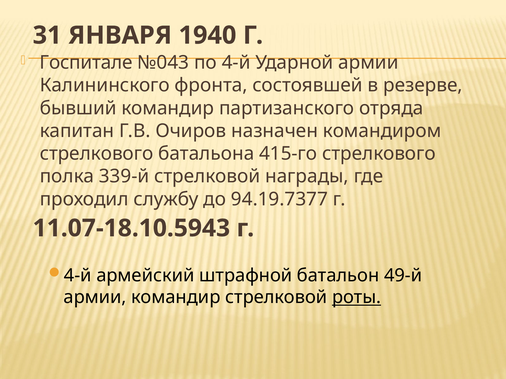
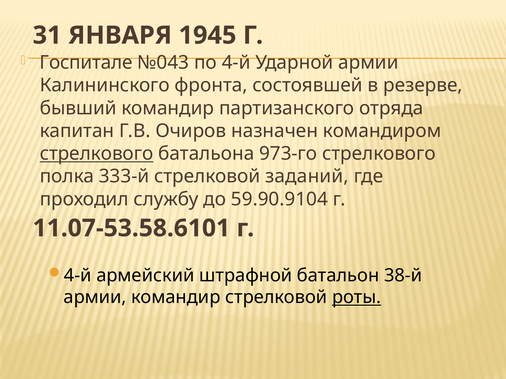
1940: 1940 -> 1945
стрелкового at (97, 154) underline: none -> present
415-го: 415-го -> 973-го
339-й: 339-й -> 333-й
награды: награды -> заданий
94.19.7377: 94.19.7377 -> 59.90.9104
11.07-18.10.5943: 11.07-18.10.5943 -> 11.07-53.58.6101
49-й: 49-й -> 38-й
